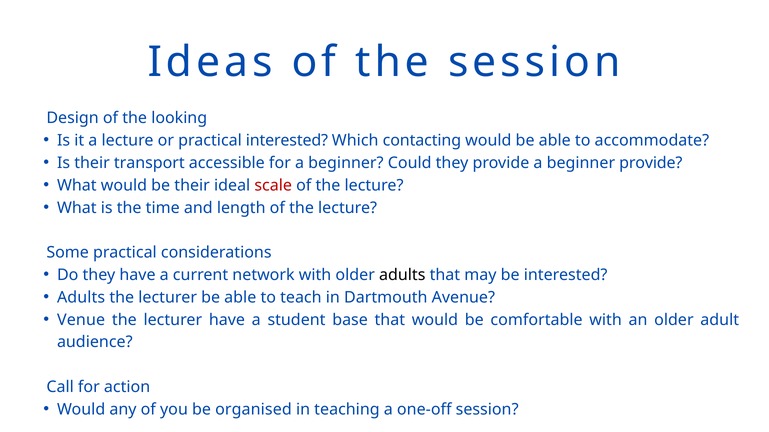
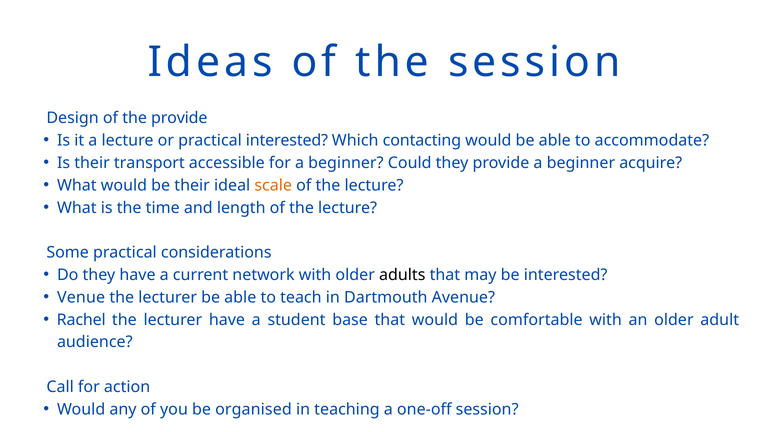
the looking: looking -> provide
beginner provide: provide -> acquire
scale colour: red -> orange
Adults at (81, 298): Adults -> Venue
Venue: Venue -> Rachel
